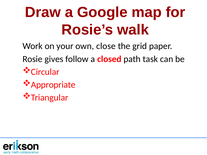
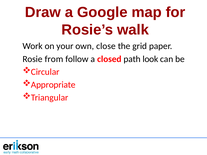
gives: gives -> from
task: task -> look
